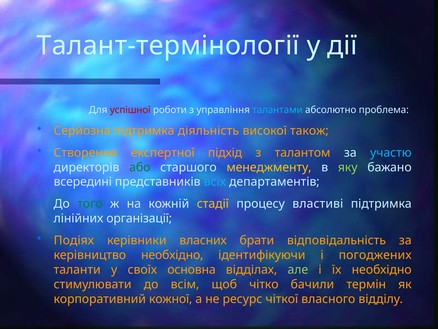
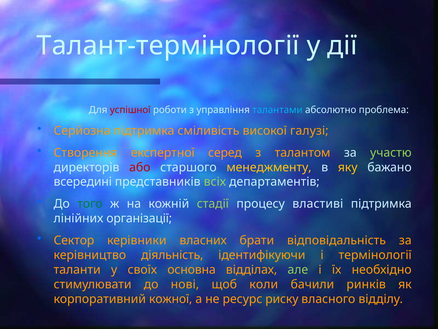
діяльність: діяльність -> сміливість
також: також -> галузі
підхід: підхід -> серед
участю colour: light blue -> light green
або colour: green -> red
яку colour: light green -> yellow
всіх colour: light blue -> light green
стадії colour: yellow -> light green
Подіях: Подіях -> Сектор
керівництво необхідно: необхідно -> діяльність
погоджених: погоджених -> термінології
всім: всім -> нові
чітко: чітко -> коли
термін: термін -> ринків
чіткої: чіткої -> риску
